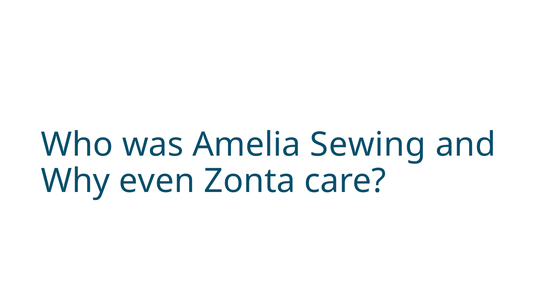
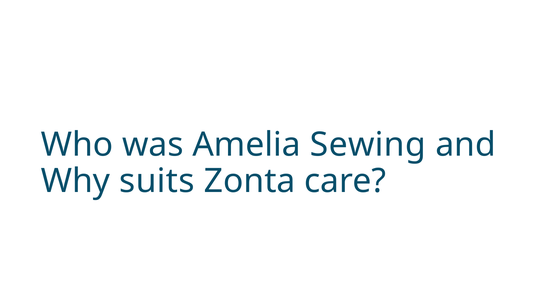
even: even -> suits
